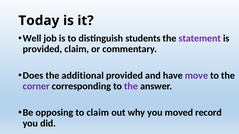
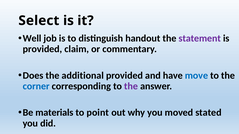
Today: Today -> Select
students: students -> handout
move colour: purple -> blue
corner colour: purple -> blue
opposing: opposing -> materials
to claim: claim -> point
record: record -> stated
